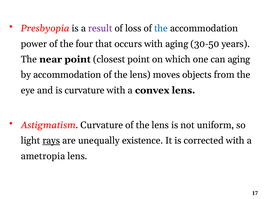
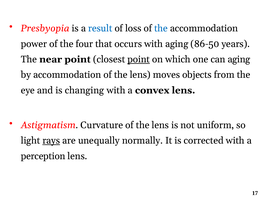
result colour: purple -> blue
30-50: 30-50 -> 86-50
point at (139, 59) underline: none -> present
is curvature: curvature -> changing
existence: existence -> normally
ametropia: ametropia -> perception
